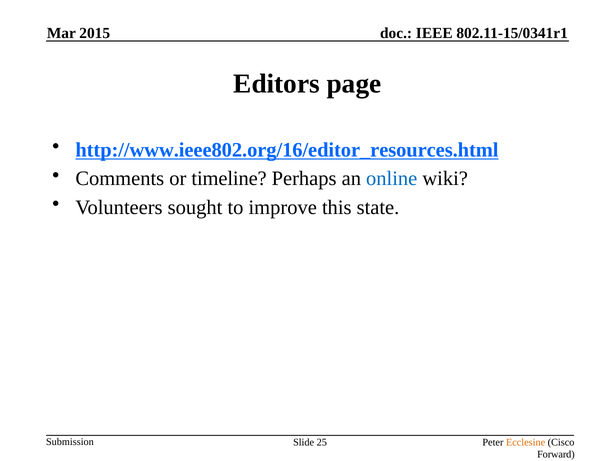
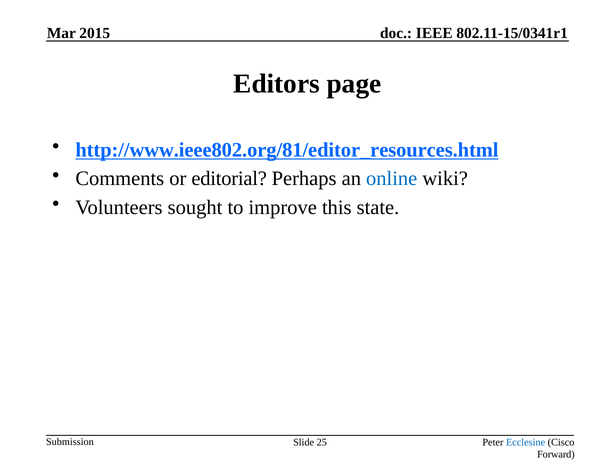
http://www.ieee802.org/16/editor_resources.html: http://www.ieee802.org/16/editor_resources.html -> http://www.ieee802.org/81/editor_resources.html
timeline: timeline -> editorial
Ecclesine colour: orange -> blue
